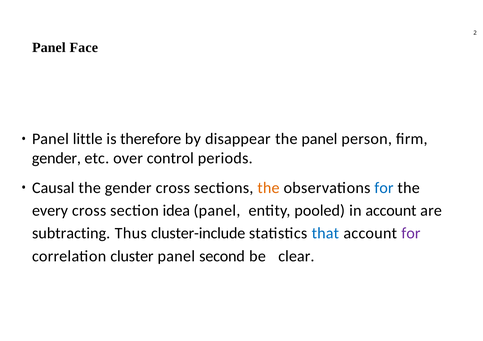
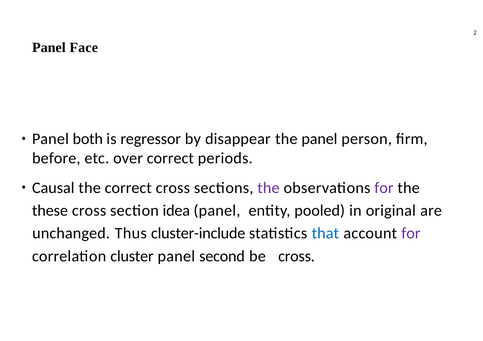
little: little -> both
therefore: therefore -> regressor
gender at (56, 159): gender -> before
over control: control -> correct
the gender: gender -> correct
the at (268, 188) colour: orange -> purple
for at (384, 188) colour: blue -> purple
every: every -> these
in account: account -> original
subtracting: subtracting -> unchanged
be clear: clear -> cross
